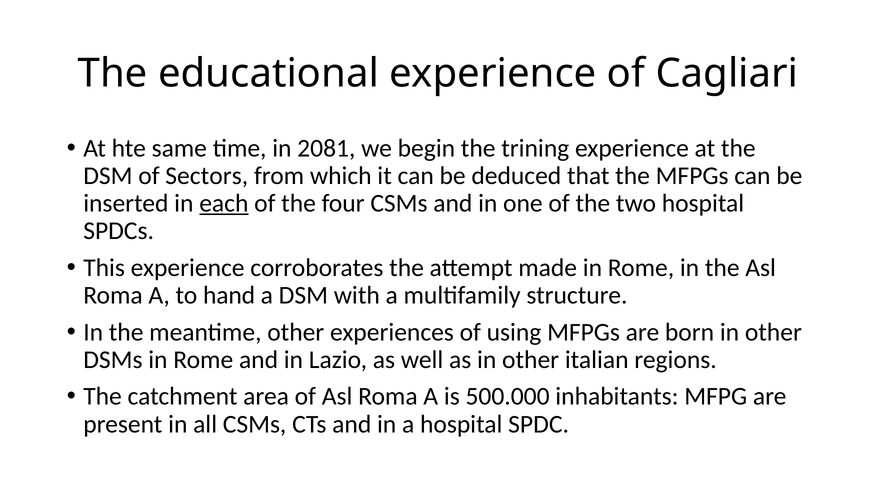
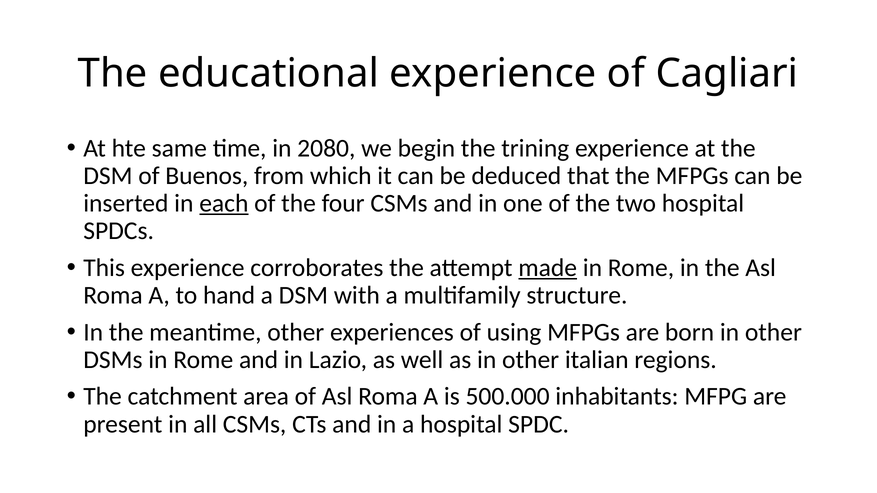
2081: 2081 -> 2080
Sectors: Sectors -> Buenos
made underline: none -> present
